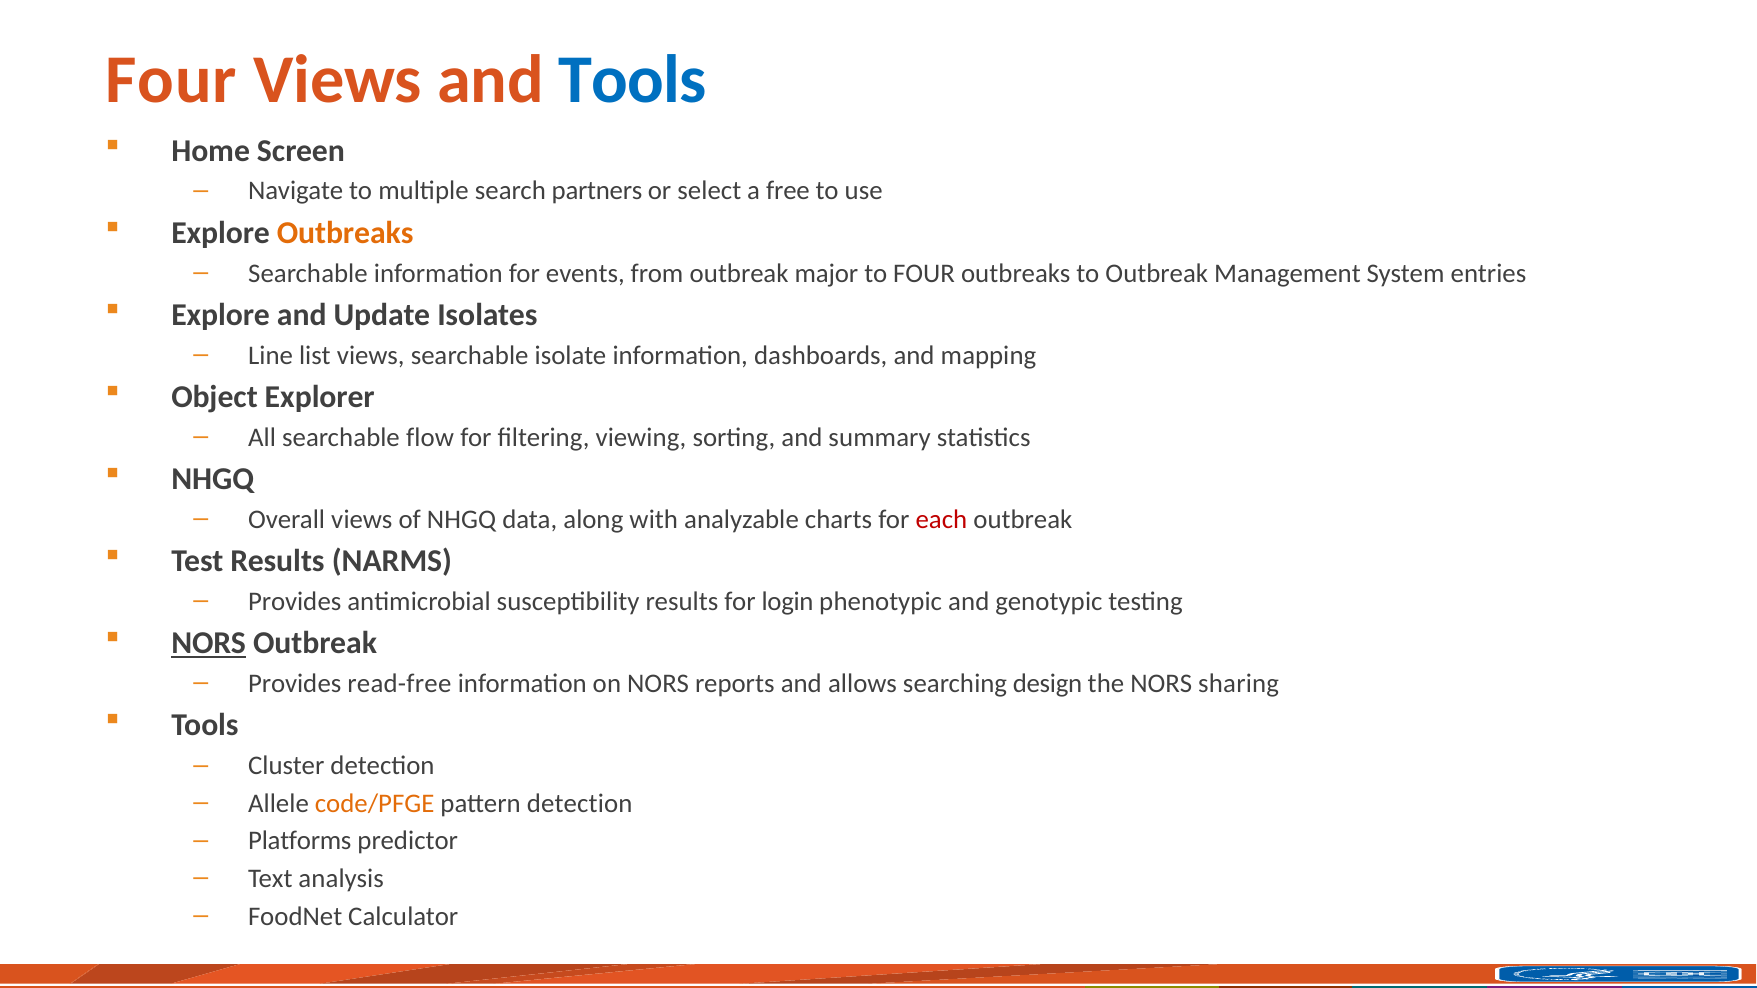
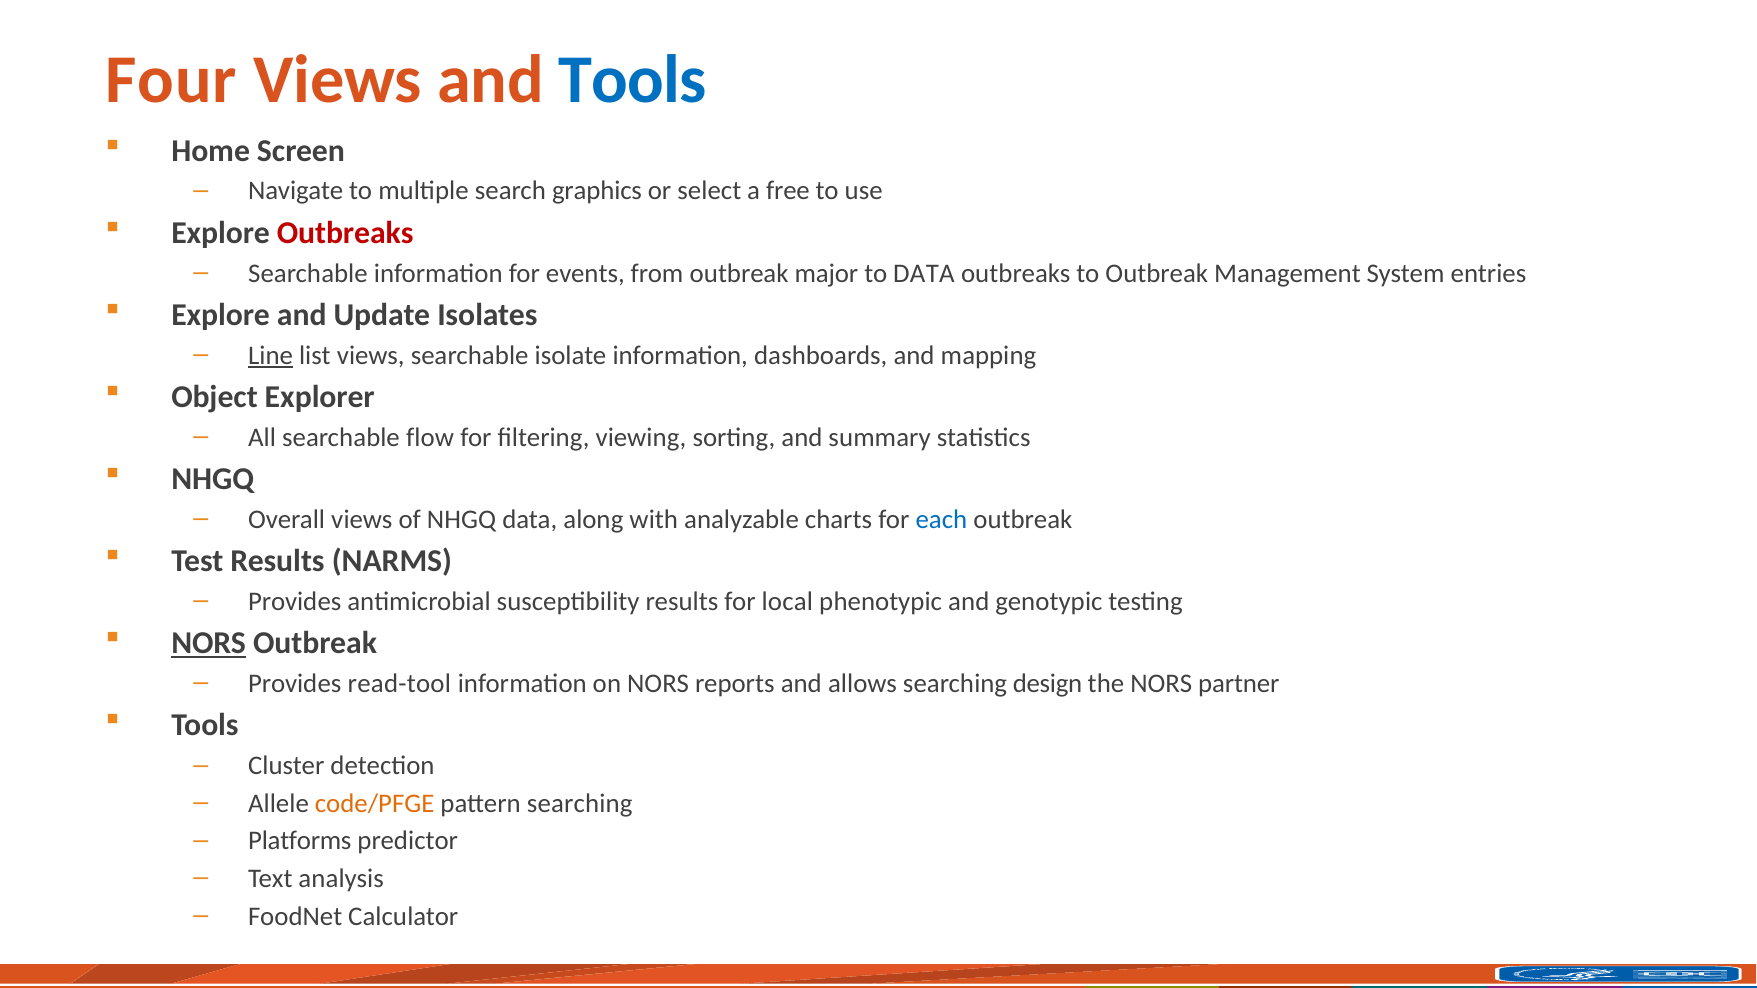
partners: partners -> graphics
Outbreaks at (345, 233) colour: orange -> red
to FOUR: FOUR -> DATA
Line underline: none -> present
each colour: red -> blue
login: login -> local
read-free: read-free -> read-tool
sharing: sharing -> partner
pattern detection: detection -> searching
